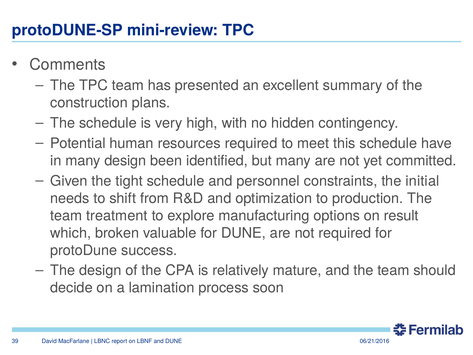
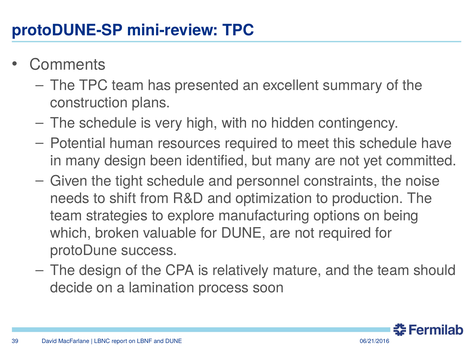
initial: initial -> noise
treatment: treatment -> strategies
result: result -> being
